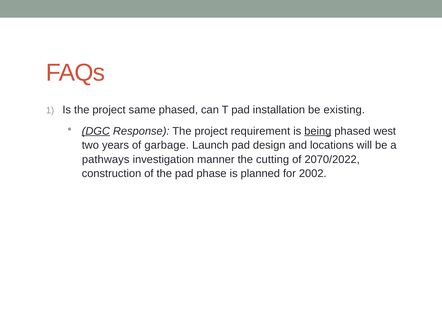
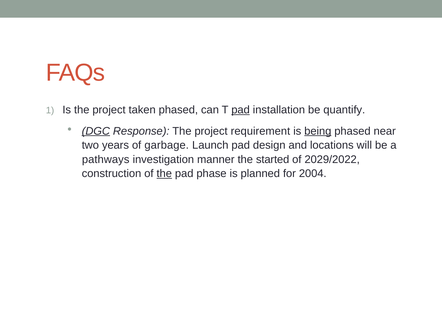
same: same -> taken
pad at (241, 110) underline: none -> present
existing: existing -> quantify
west: west -> near
cutting: cutting -> started
2070/2022: 2070/2022 -> 2029/2022
the at (164, 174) underline: none -> present
2002: 2002 -> 2004
